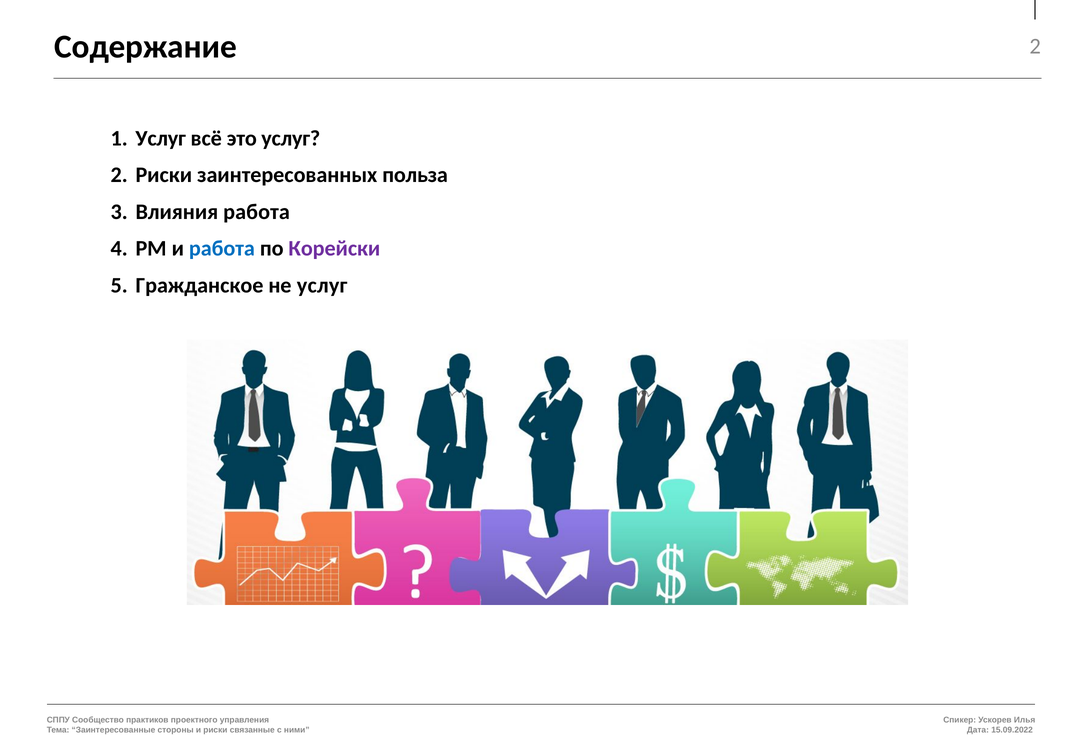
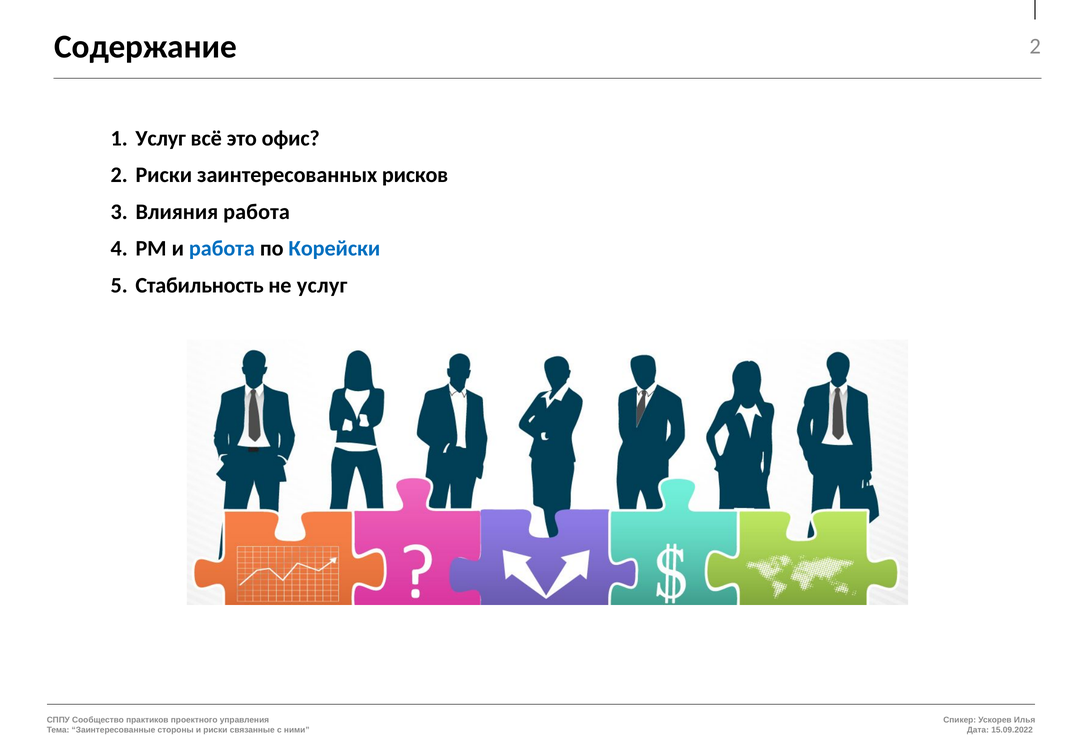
это услуг: услуг -> офис
польза: польза -> рисков
Корейски colour: purple -> blue
Гражданское: Гражданское -> Стабильность
